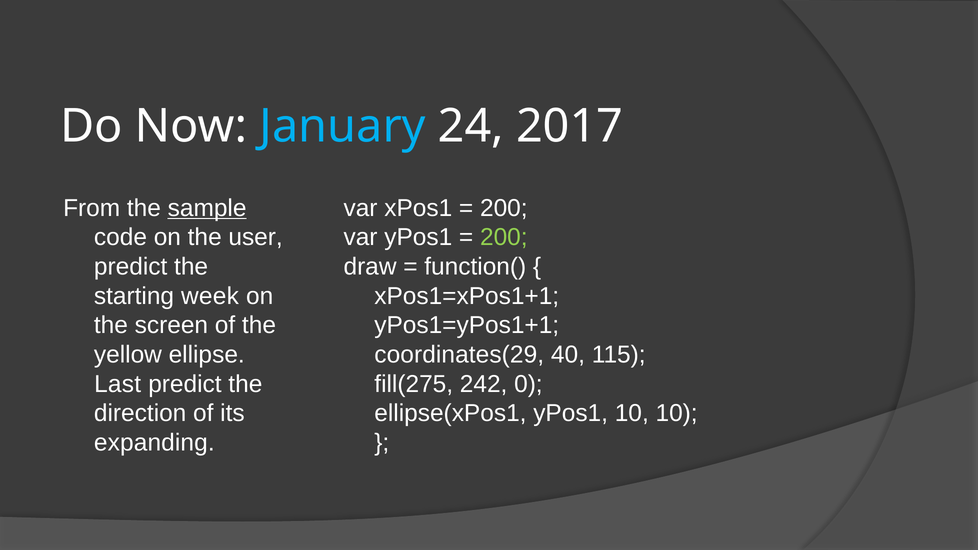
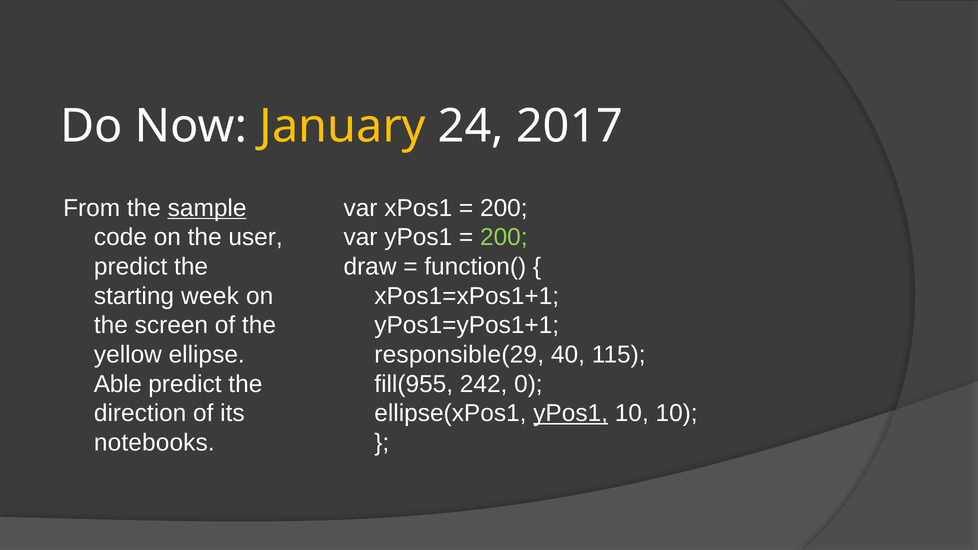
January colour: light blue -> yellow
coordinates(29: coordinates(29 -> responsible(29
Last: Last -> Able
fill(275: fill(275 -> fill(955
yPos1 at (571, 413) underline: none -> present
expanding: expanding -> notebooks
